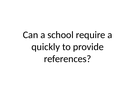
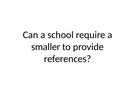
quickly: quickly -> smaller
